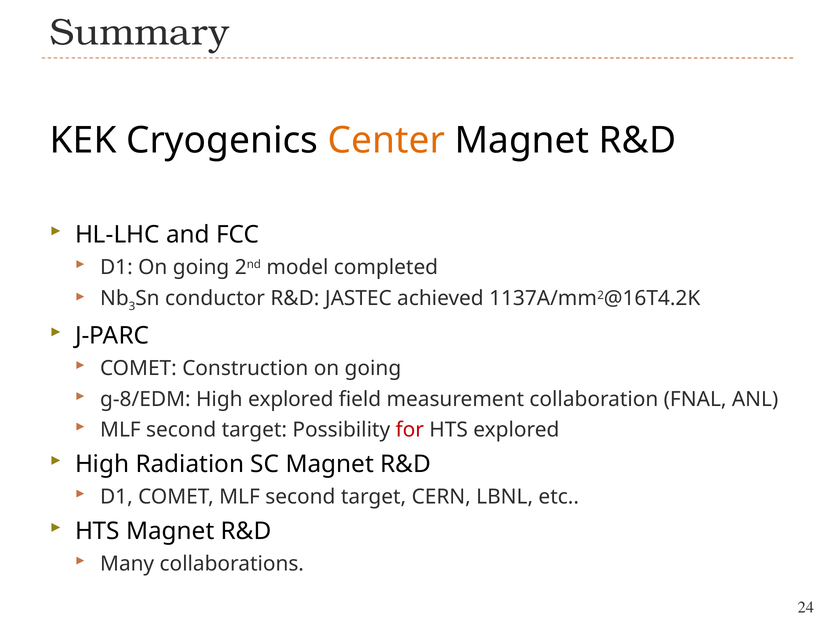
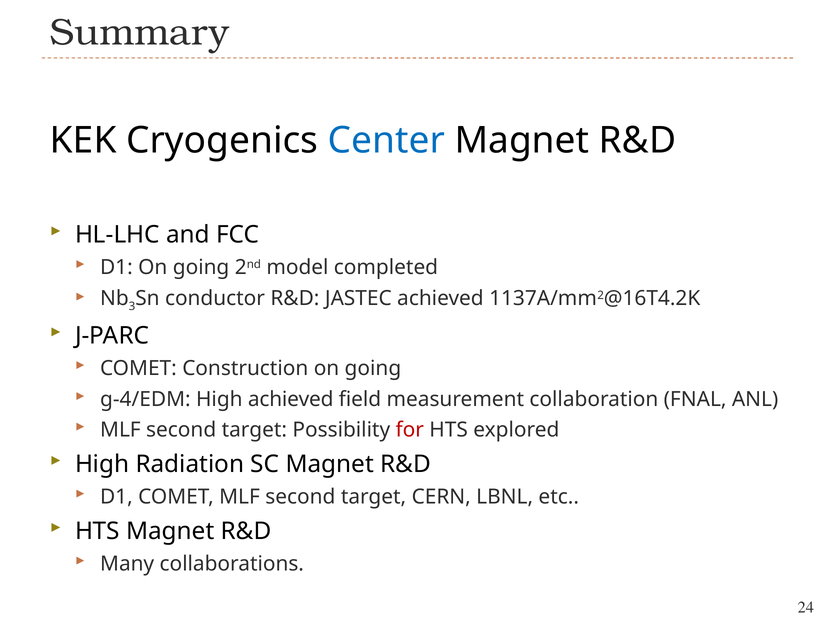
Center colour: orange -> blue
g-8/EDM: g-8/EDM -> g-4/EDM
High explored: explored -> achieved
